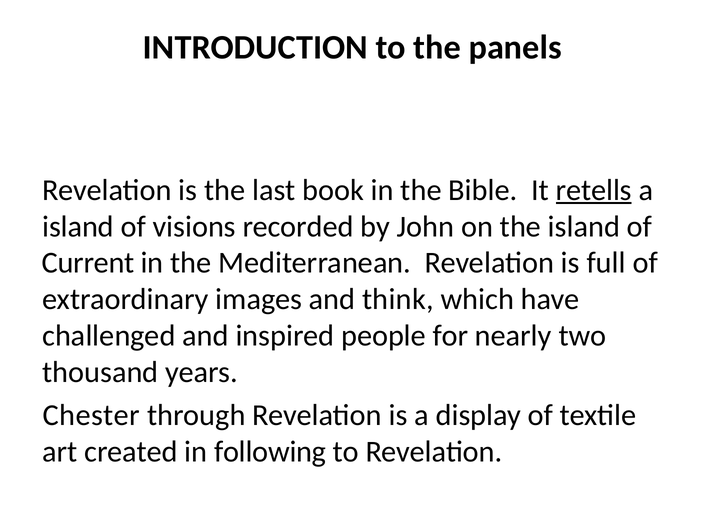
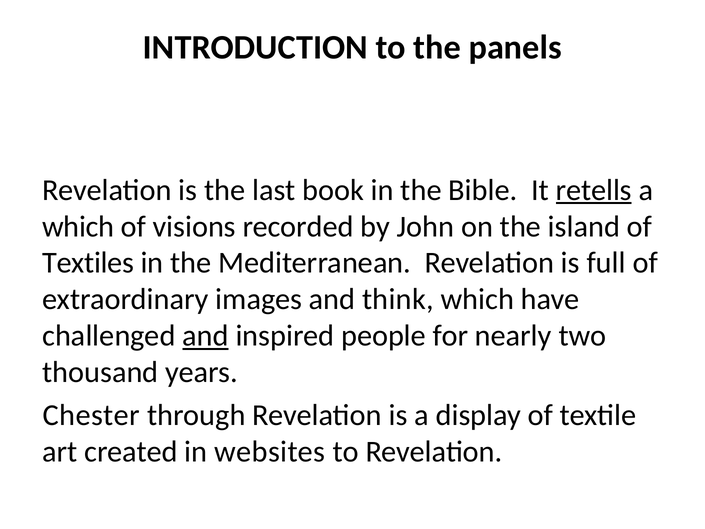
island at (78, 226): island -> which
Current: Current -> Textiles
and at (206, 336) underline: none -> present
following: following -> websites
